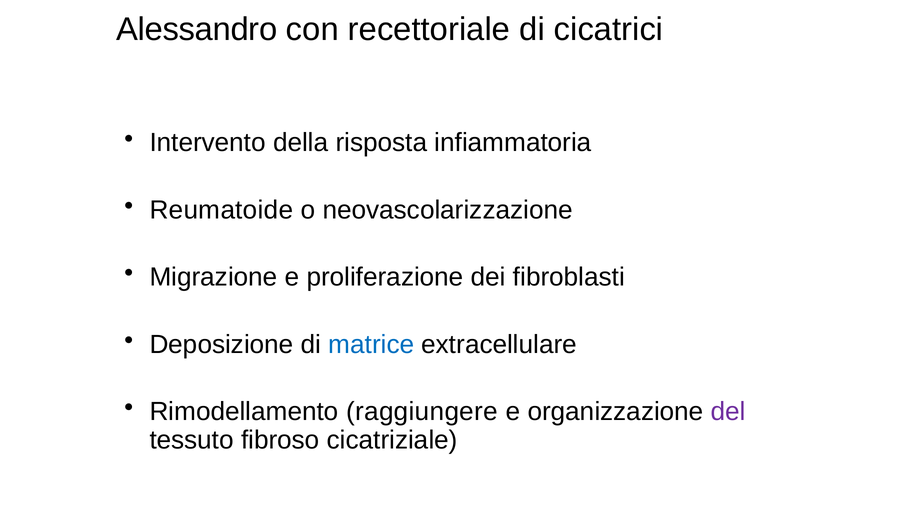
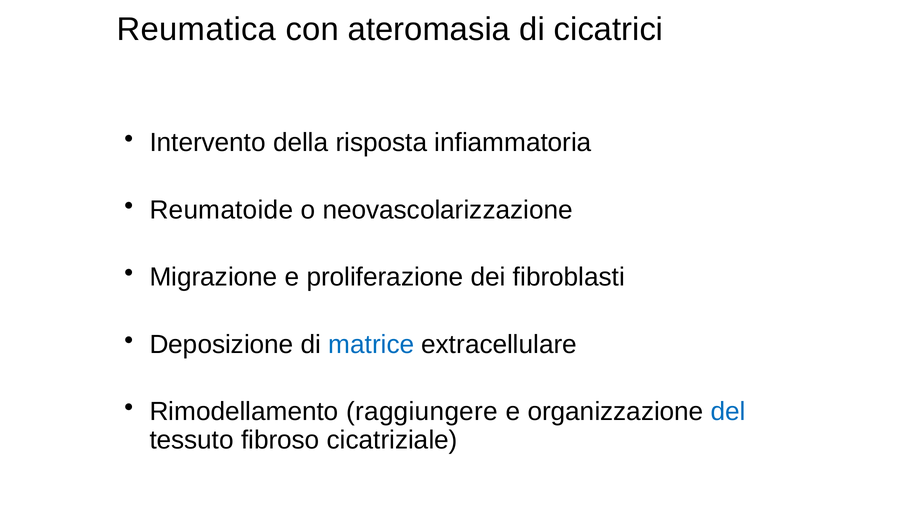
Alessandro: Alessandro -> Reumatica
recettoriale: recettoriale -> ateromasia
del colour: purple -> blue
